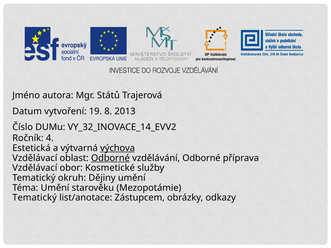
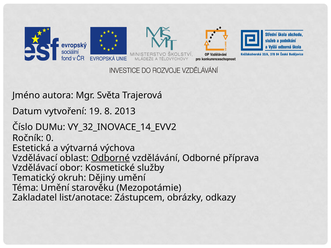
Států: Států -> Světa
4: 4 -> 0
výchova underline: present -> none
Tematický at (35, 198): Tematický -> Zakladatel
